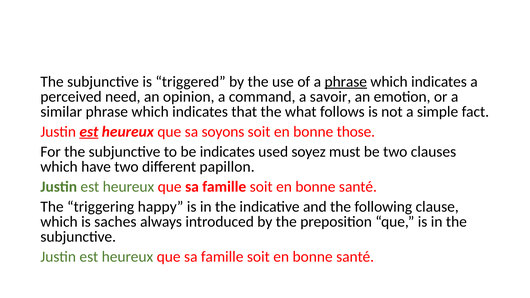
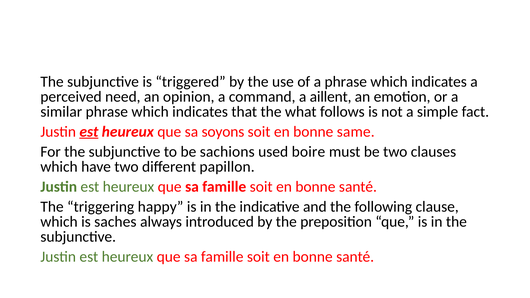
phrase at (346, 82) underline: present -> none
savoir: savoir -> aillent
those: those -> same
be indicates: indicates -> sachions
soyez: soyez -> boire
